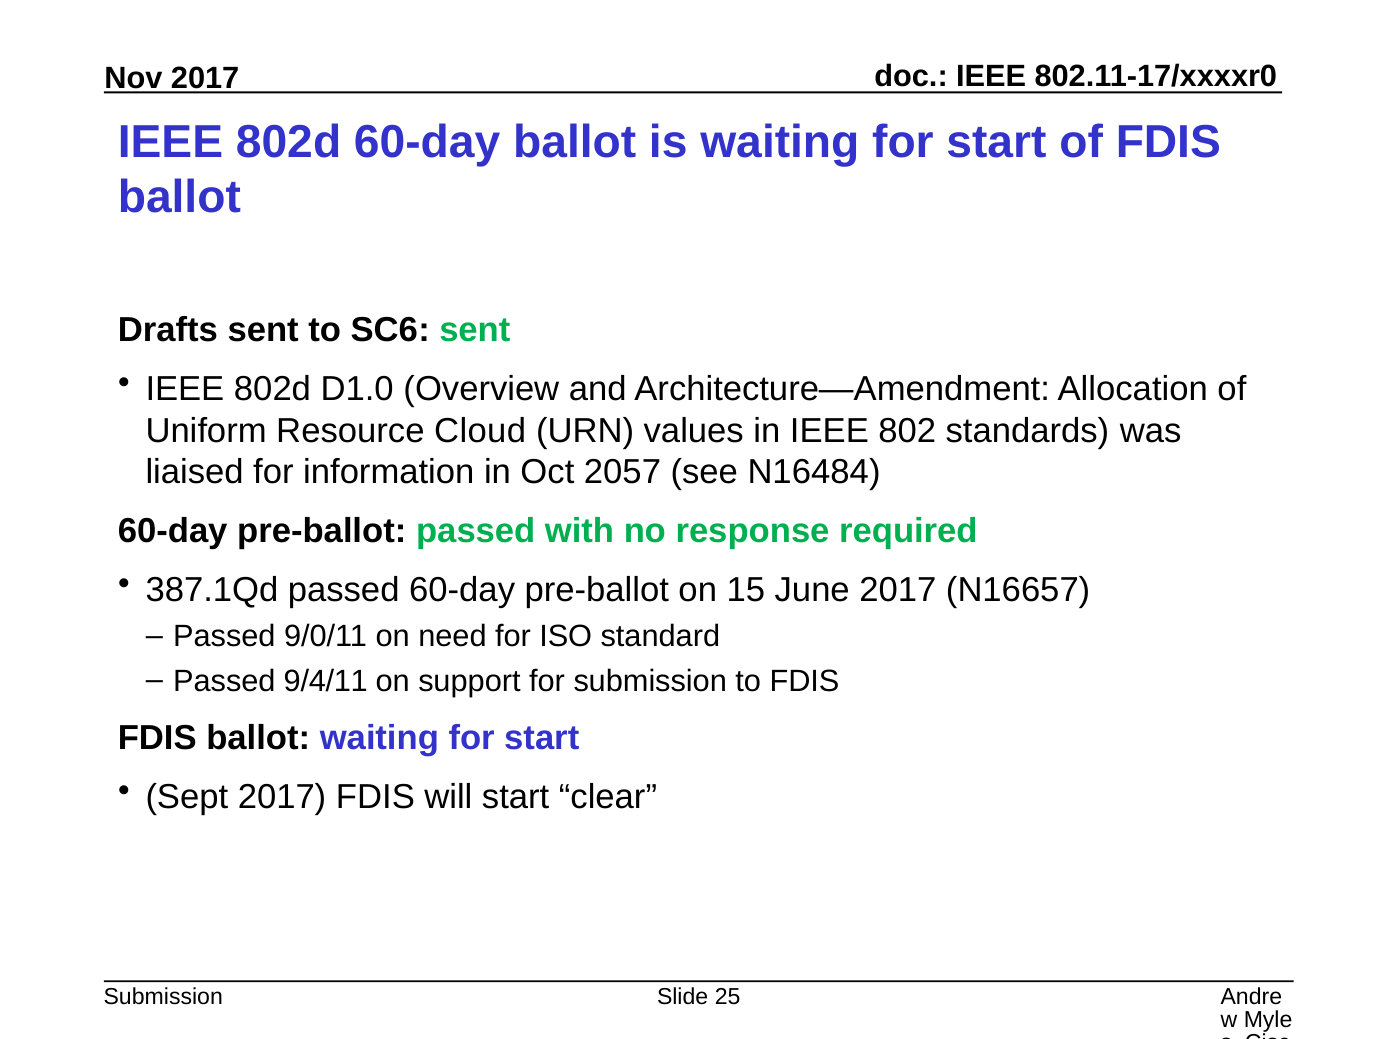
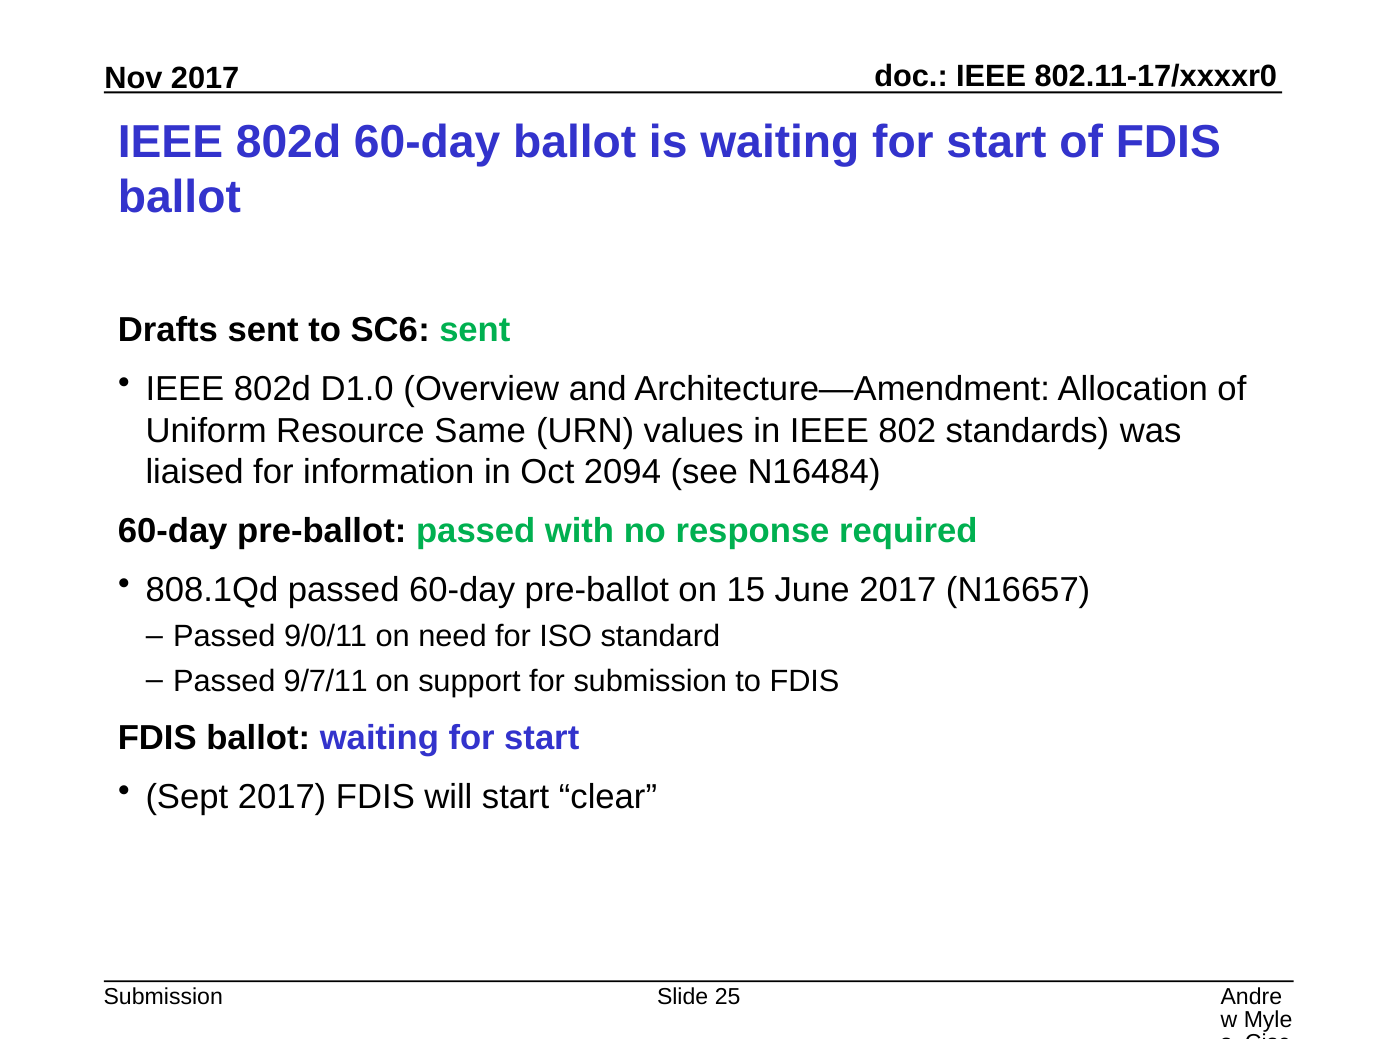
Cloud: Cloud -> Same
2057: 2057 -> 2094
387.1Qd: 387.1Qd -> 808.1Qd
9/4/11: 9/4/11 -> 9/7/11
